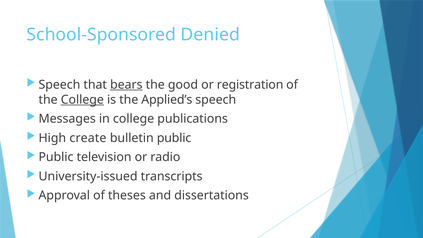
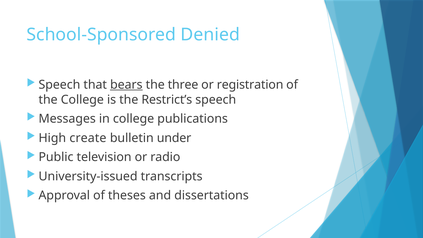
good: good -> three
College at (82, 100) underline: present -> none
Applied’s: Applied’s -> Restrict’s
bulletin public: public -> under
